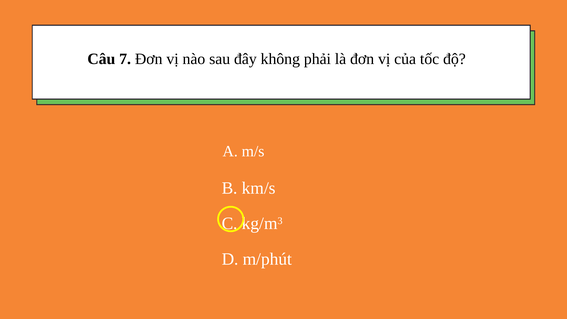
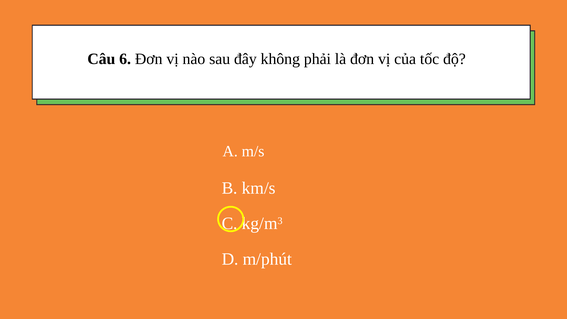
7: 7 -> 6
